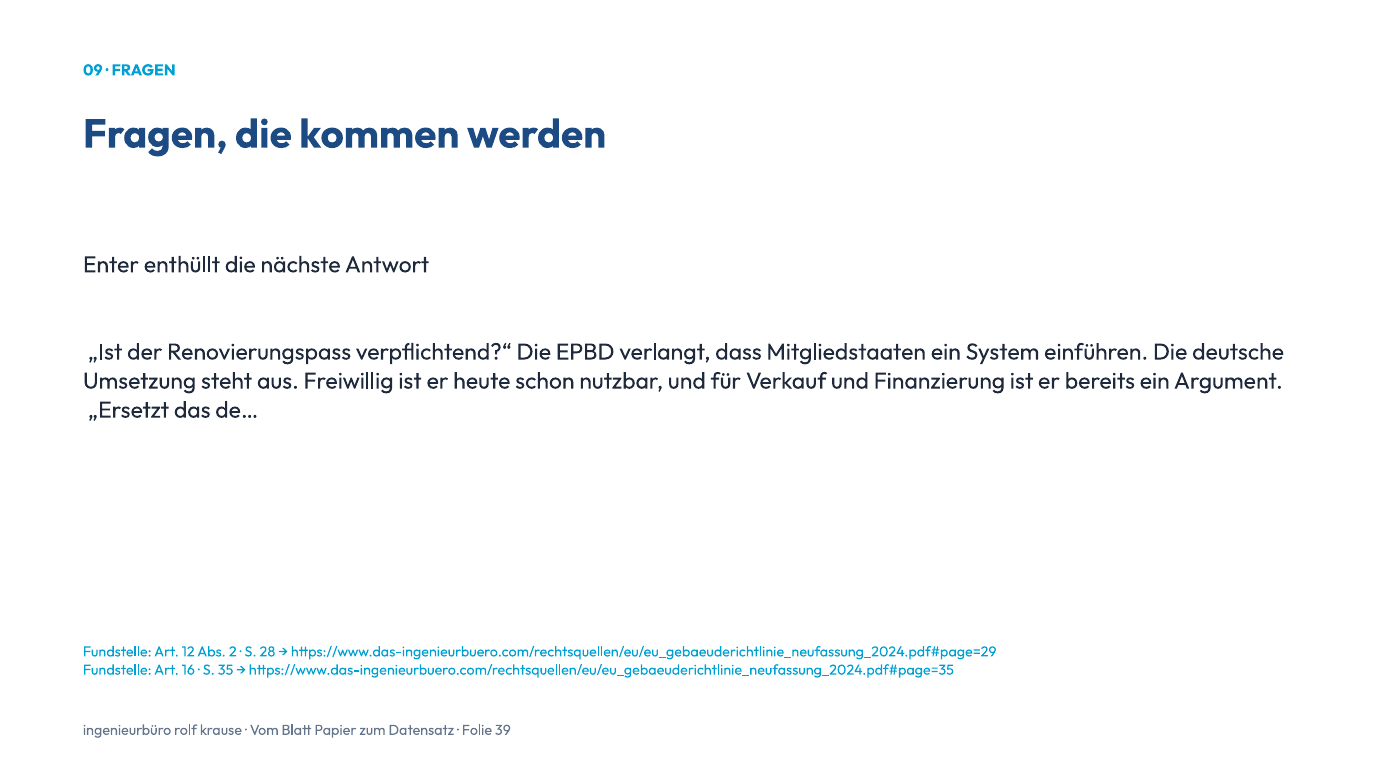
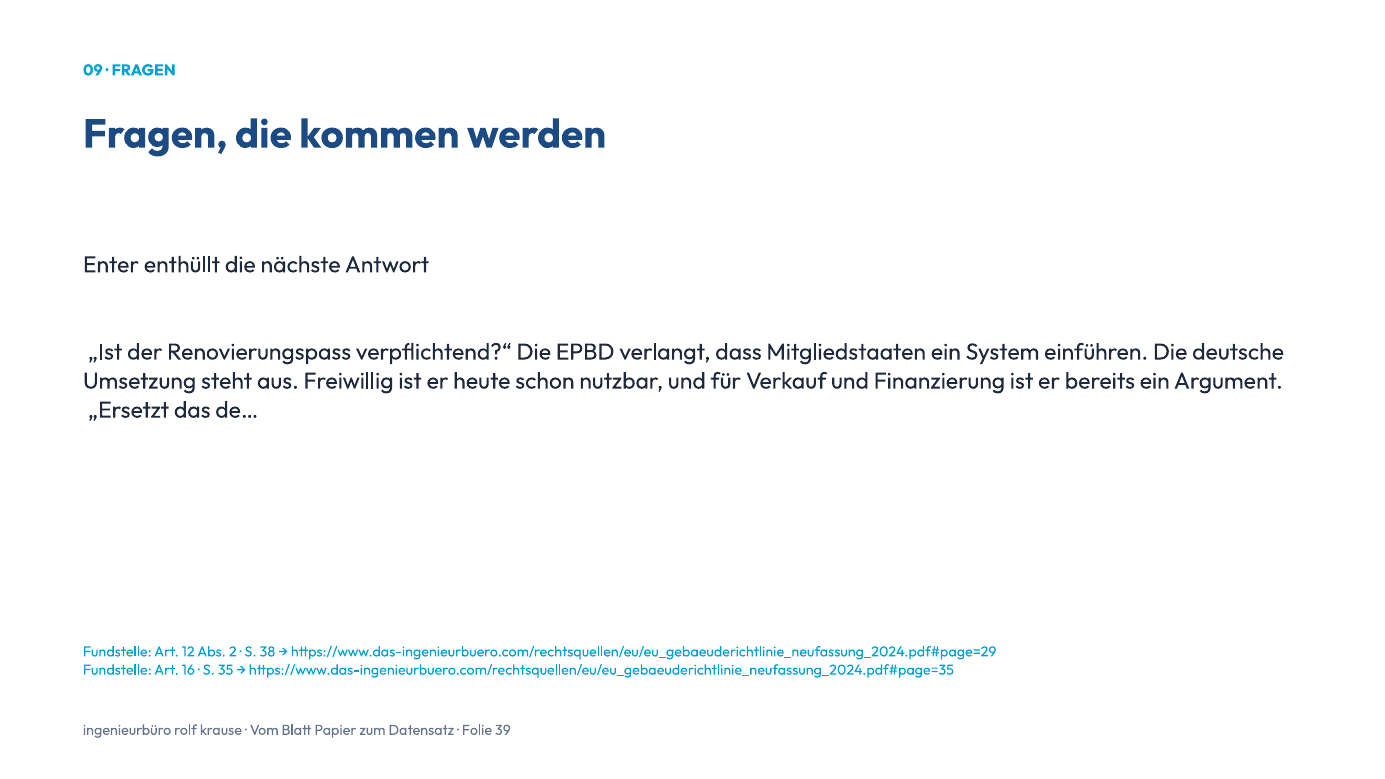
28: 28 -> 38
